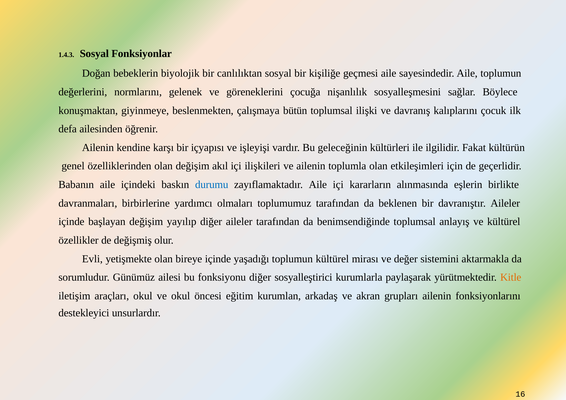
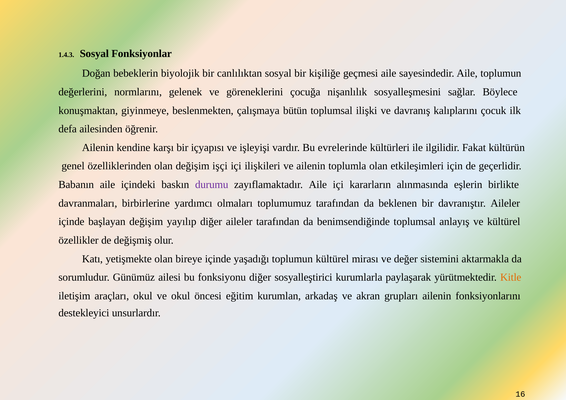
geleceğinin: geleceğinin -> evrelerinde
akıl: akıl -> işçi
durumu colour: blue -> purple
Evli: Evli -> Katı
